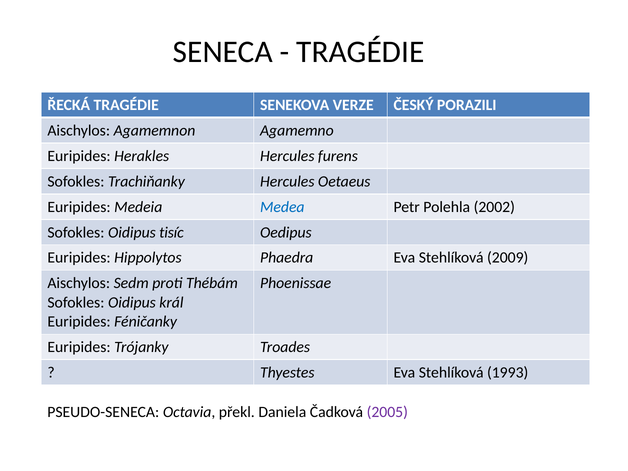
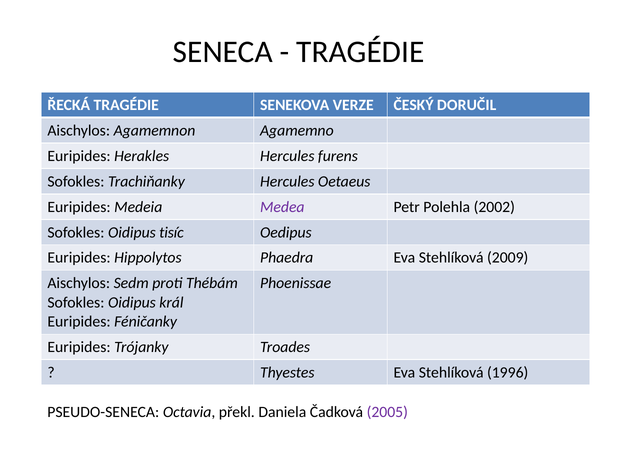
PORAZILI: PORAZILI -> DORUČIL
Medea colour: blue -> purple
1993: 1993 -> 1996
